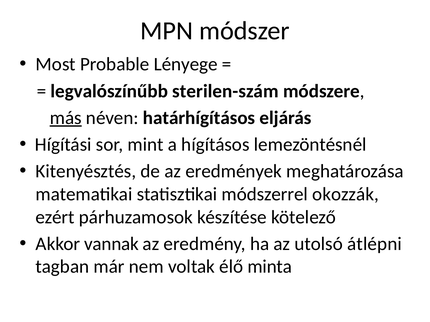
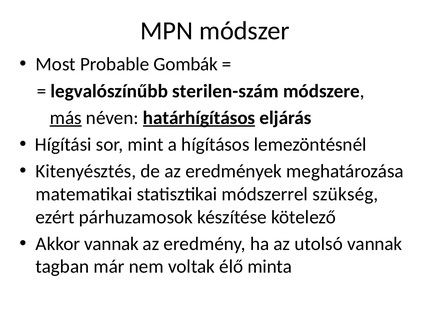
Lényege: Lényege -> Gombák
határhígításos underline: none -> present
okozzák: okozzák -> szükség
utolsó átlépni: átlépni -> vannak
